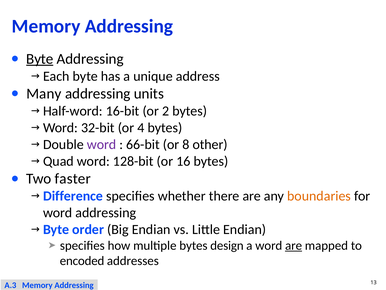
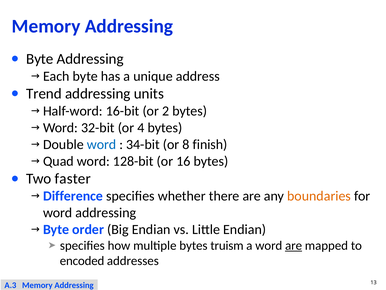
Byte at (40, 59) underline: present -> none
Many: Many -> Trend
word at (102, 144) colour: purple -> blue
66-bit: 66-bit -> 34-bit
other: other -> finish
design: design -> truism
